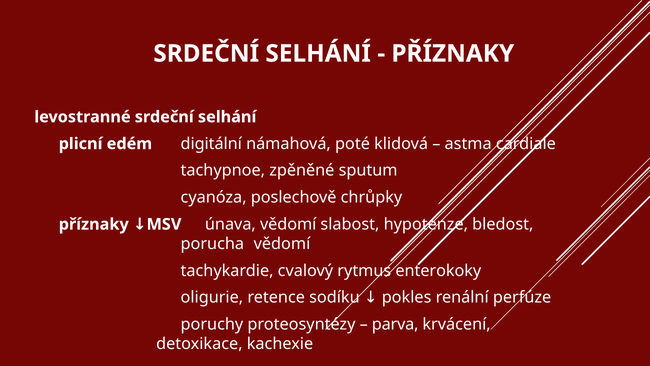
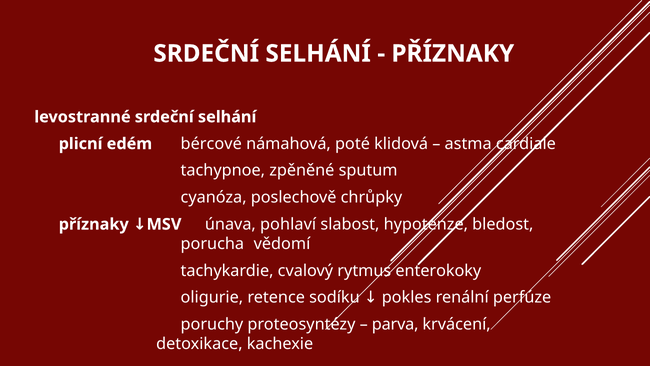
digitální: digitální -> bércové
únava vědomí: vědomí -> pohlaví
